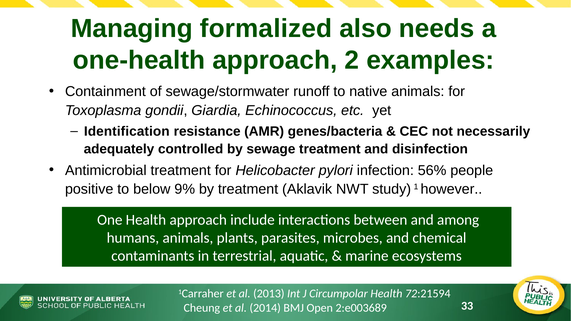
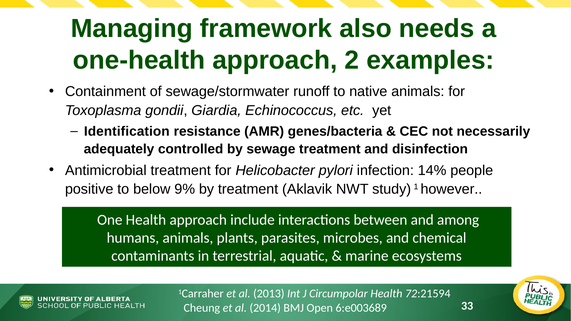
formalized: formalized -> framework
56%: 56% -> 14%
2:e003689: 2:e003689 -> 6:e003689
